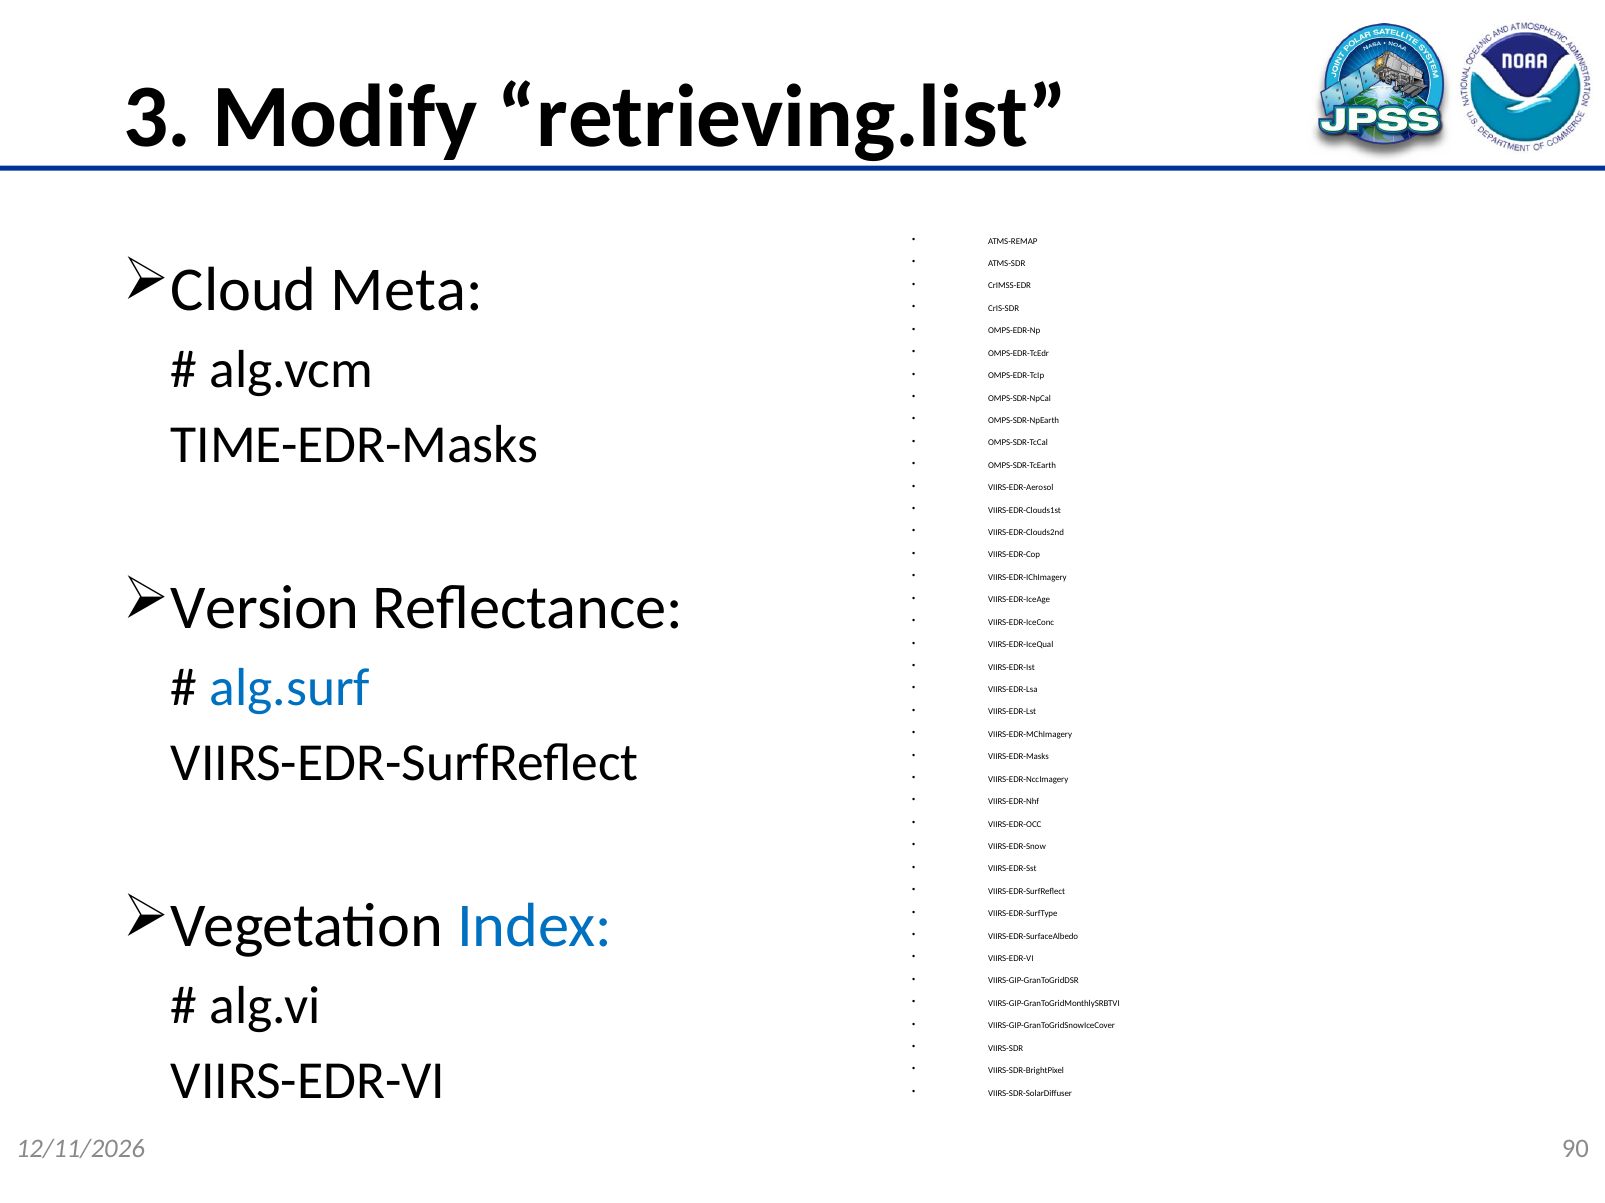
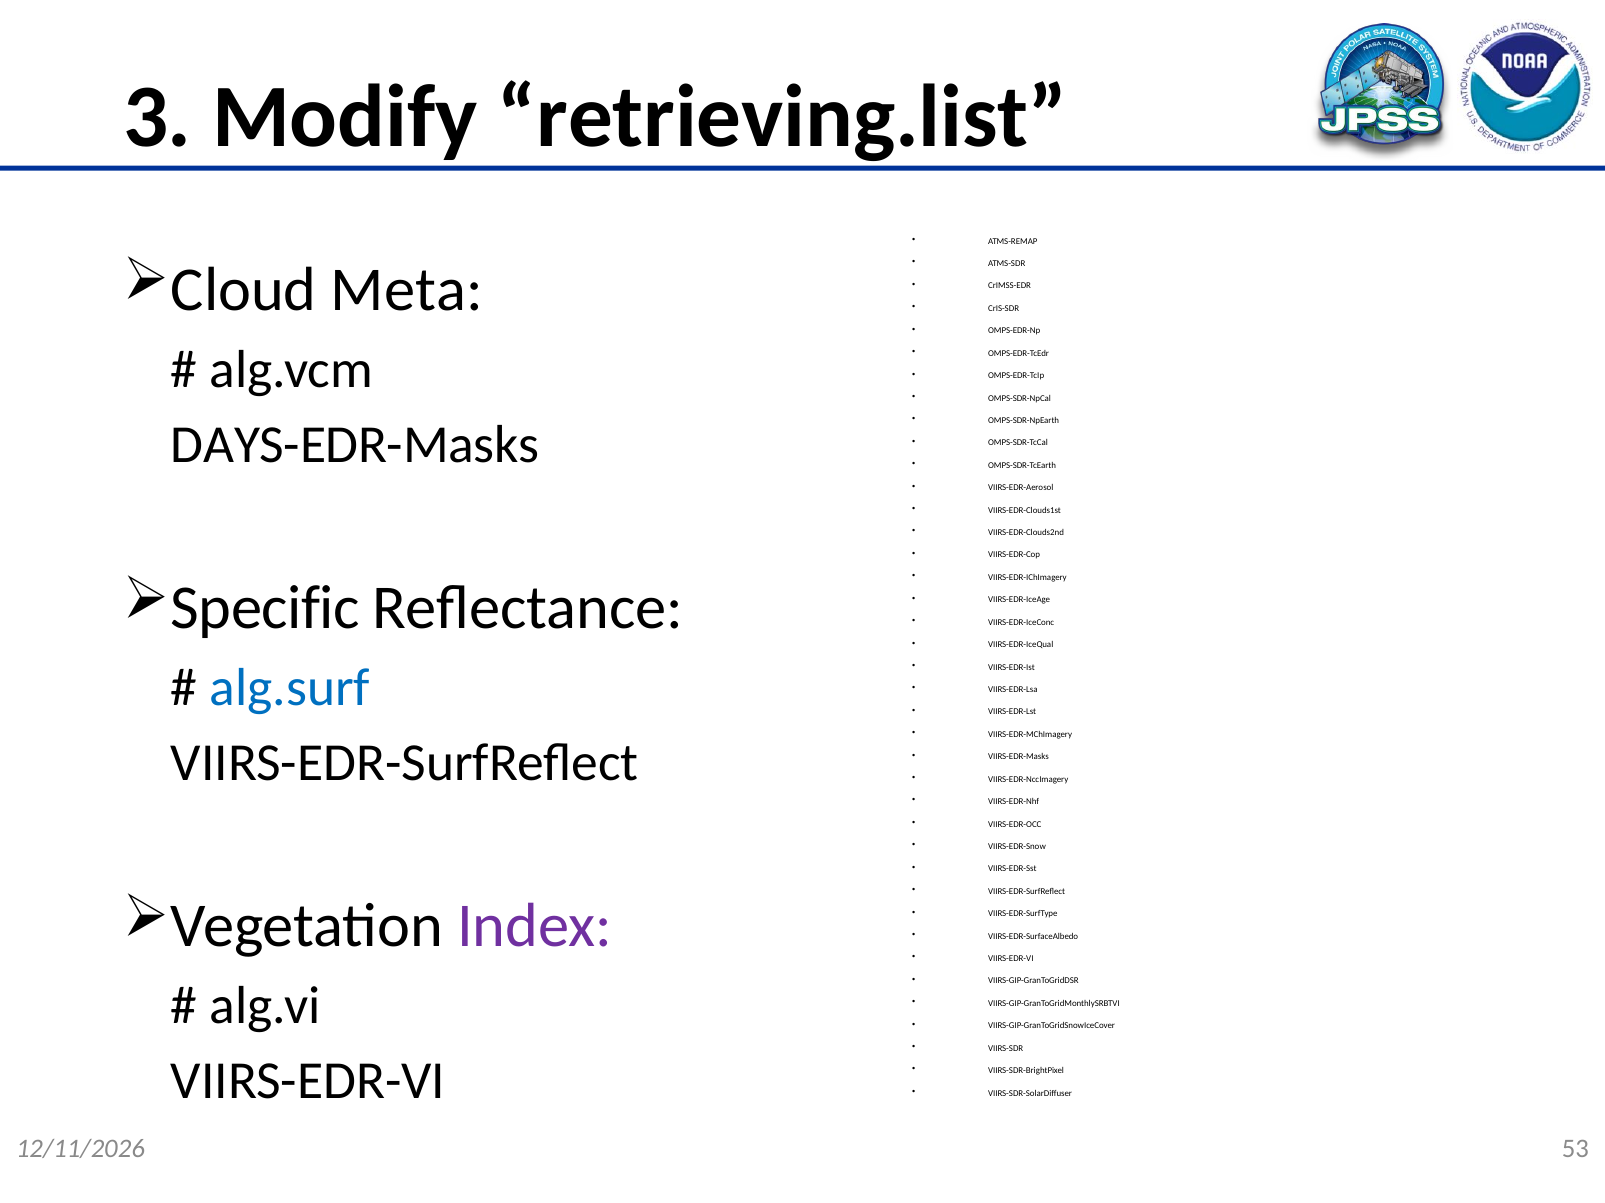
TIME-EDR-Masks: TIME-EDR-Masks -> DAYS-EDR-Masks
Version: Version -> Specific
Index colour: blue -> purple
90: 90 -> 53
